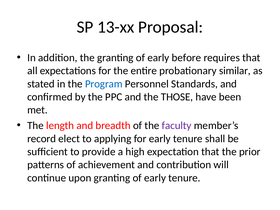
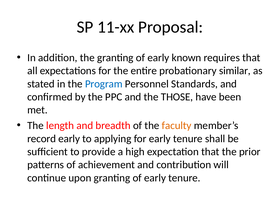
13-xx: 13-xx -> 11-xx
before: before -> known
faculty colour: purple -> orange
record elect: elect -> early
